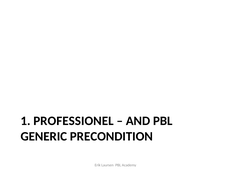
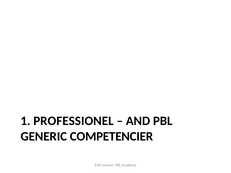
PRECONDITION: PRECONDITION -> COMPETENCIER
